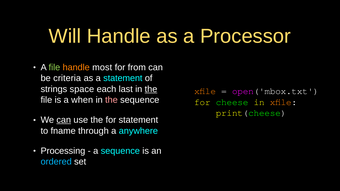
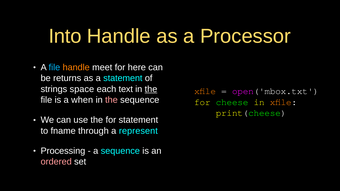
Will: Will -> Into
file at (54, 67) colour: light green -> light blue
most: most -> meet
from: from -> here
criteria: criteria -> returns
last: last -> text
can at (64, 120) underline: present -> none
anywhere: anywhere -> represent
ordered colour: light blue -> pink
